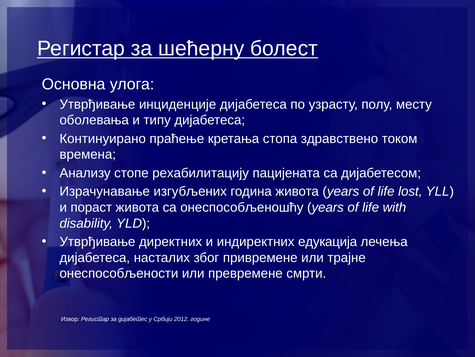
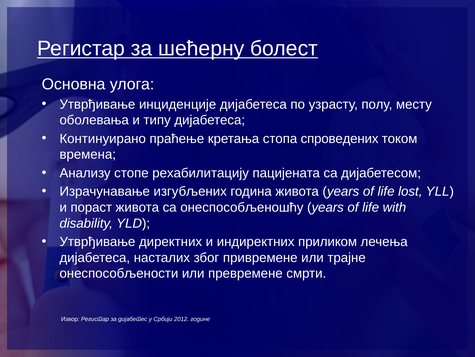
здравствено: здравствено -> спроведених
едукација: едукација -> приликом
